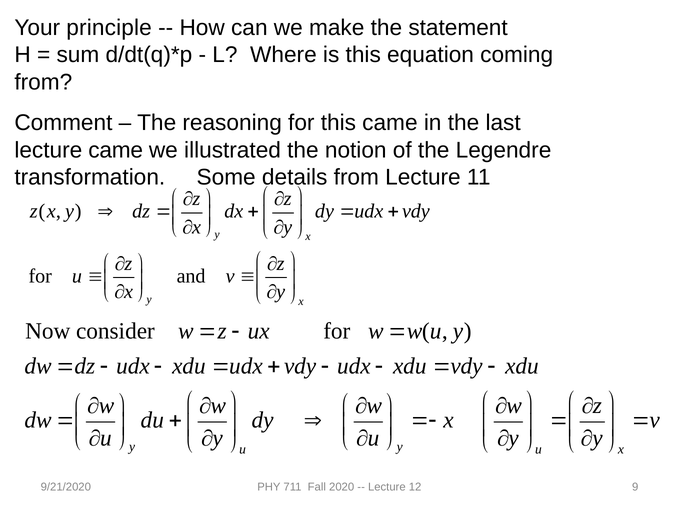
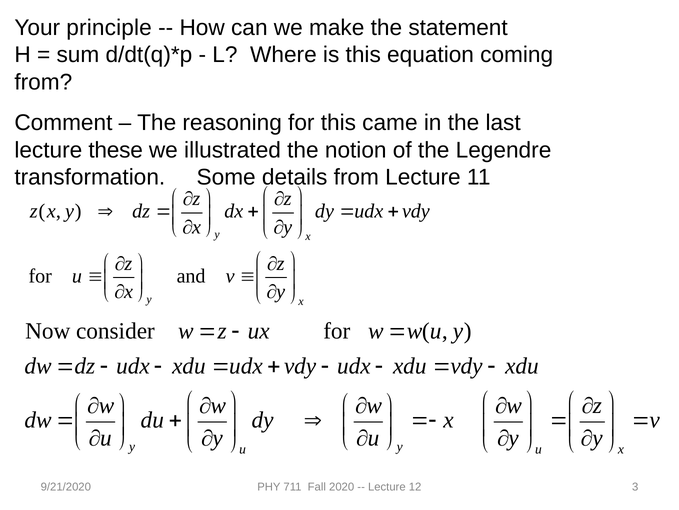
lecture came: came -> these
9: 9 -> 3
